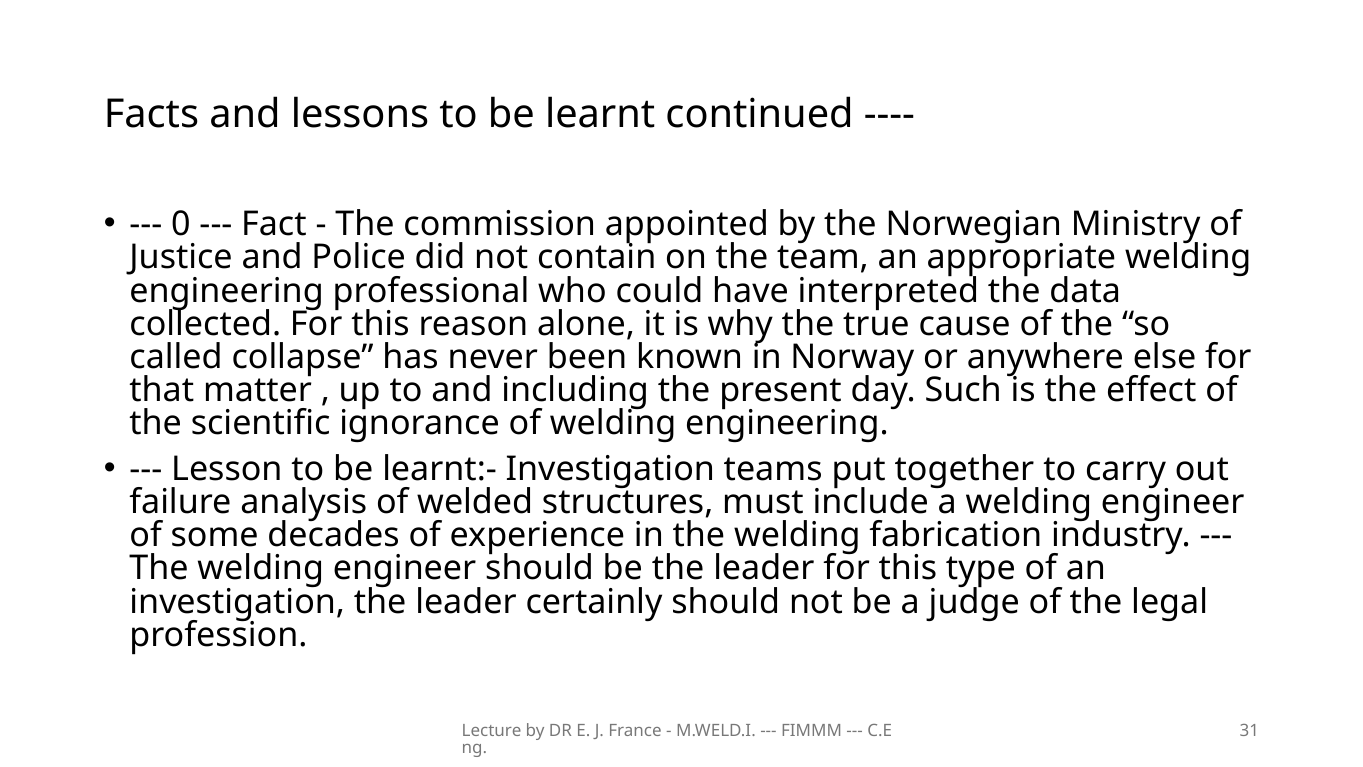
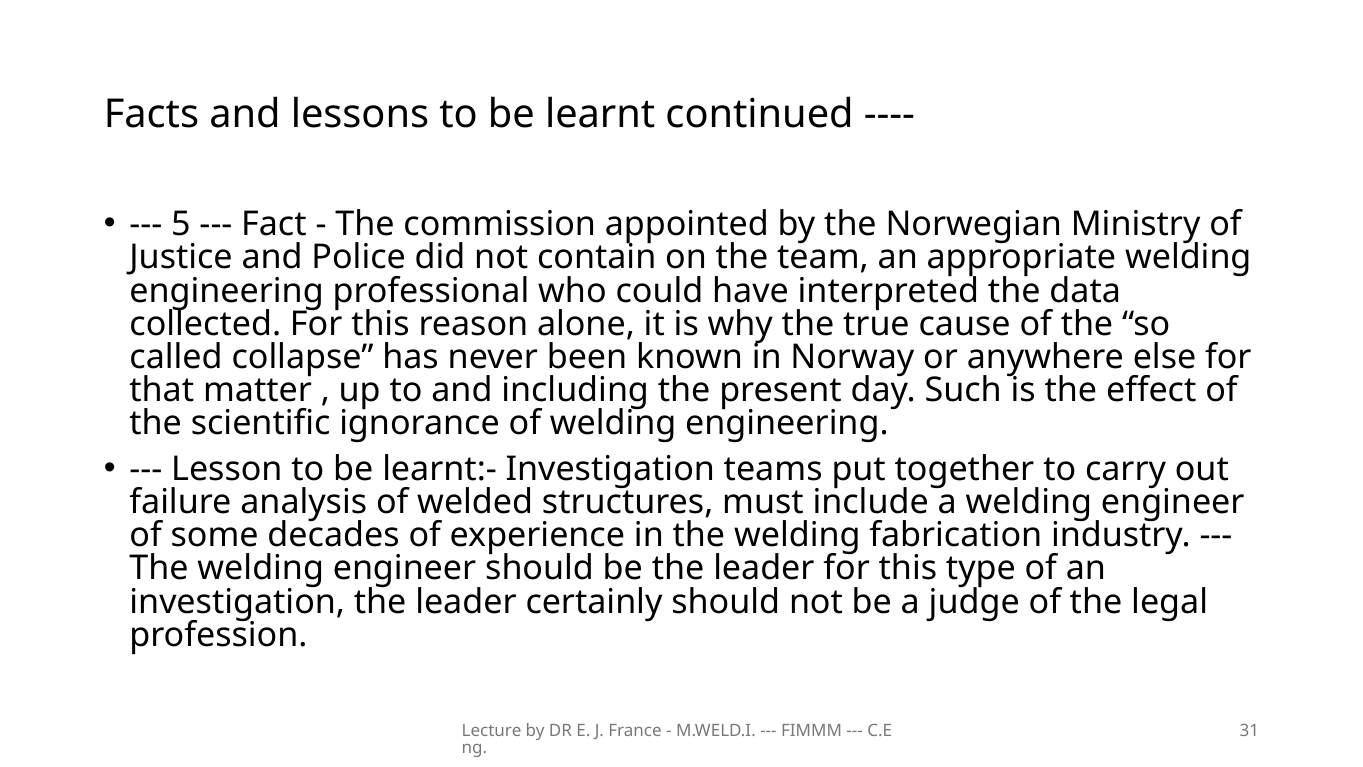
0: 0 -> 5
